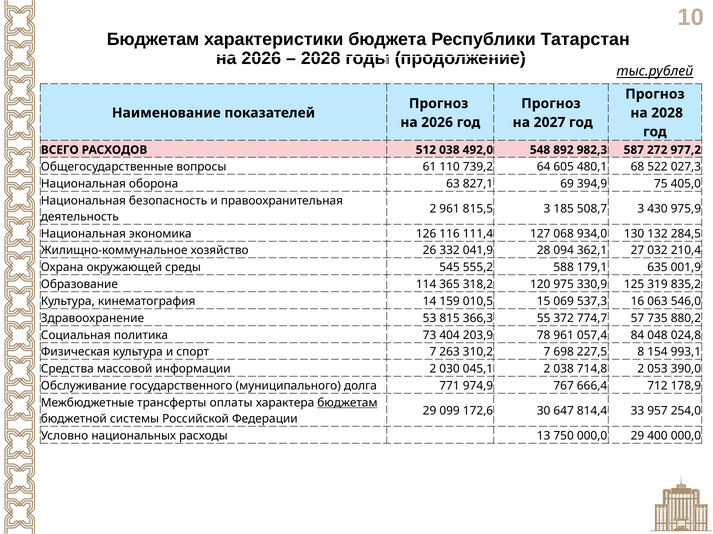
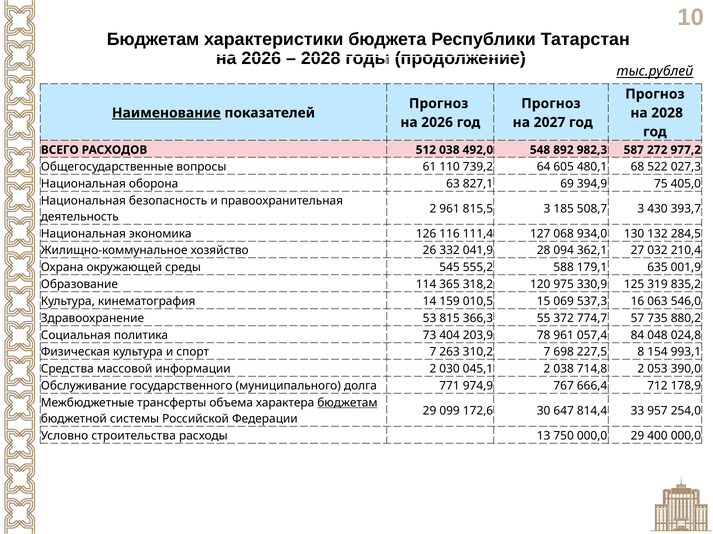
Наименование underline: none -> present
975,9: 975,9 -> 393,7
оплаты: оплаты -> объема
национальных: национальных -> строительства
